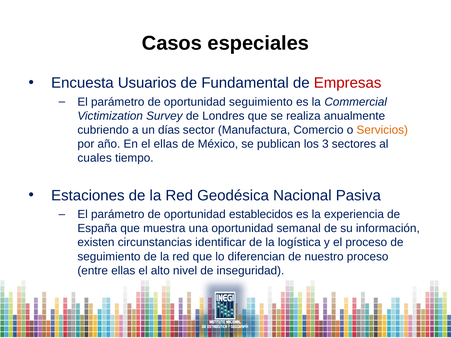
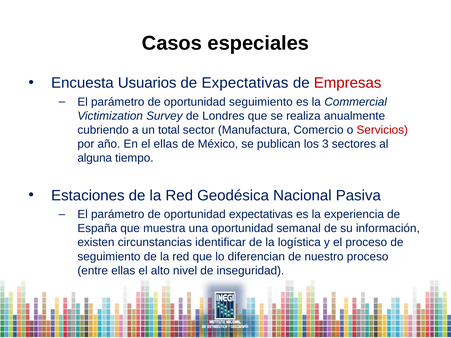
de Fundamental: Fundamental -> Expectativas
días: días -> total
Servicios colour: orange -> red
cuales: cuales -> alguna
oportunidad establecidos: establecidos -> expectativas
